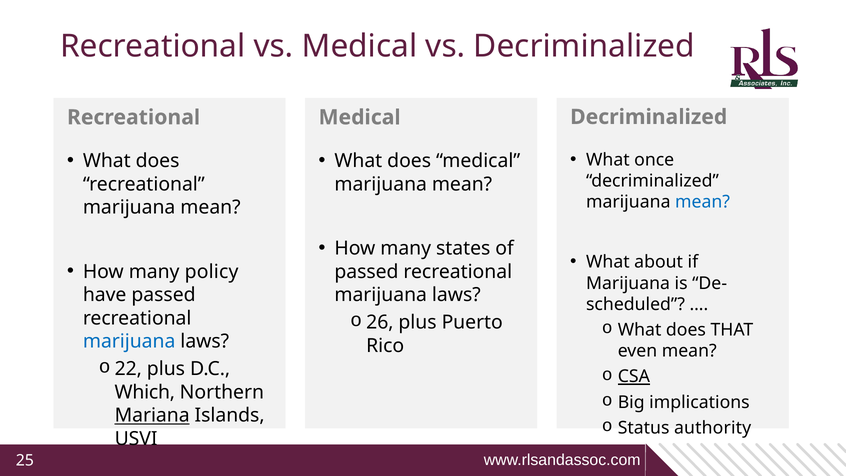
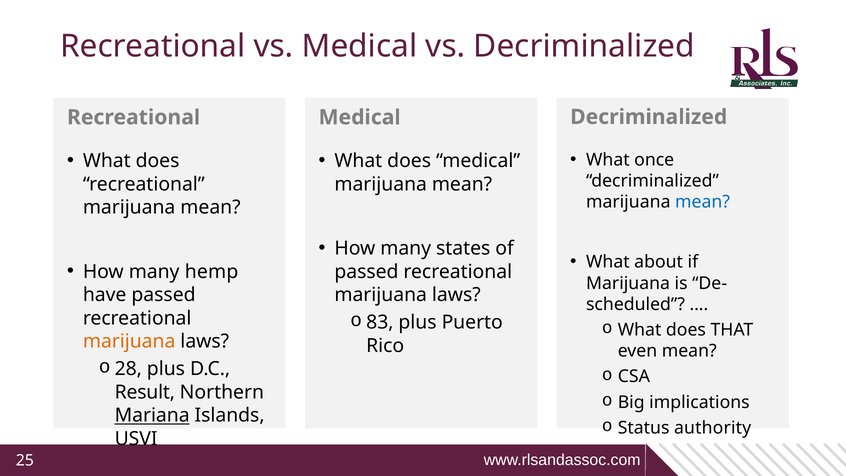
policy: policy -> hemp
26: 26 -> 83
marijuana at (129, 341) colour: blue -> orange
22: 22 -> 28
CSA underline: present -> none
Which: Which -> Result
